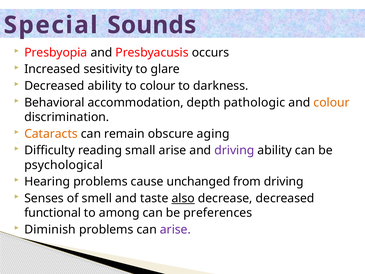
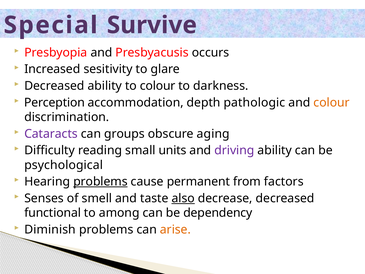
Sounds: Sounds -> Survive
Behavioral: Behavioral -> Perception
Cataracts colour: orange -> purple
remain: remain -> groups
small arise: arise -> units
problems at (100, 181) underline: none -> present
unchanged: unchanged -> permanent
from driving: driving -> factors
preferences: preferences -> dependency
arise at (175, 229) colour: purple -> orange
